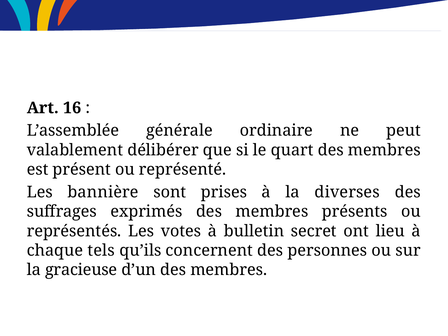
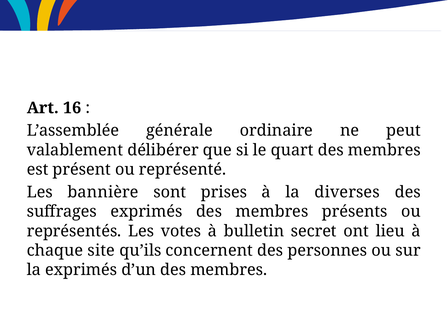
tels: tels -> site
la gracieuse: gracieuse -> exprimés
